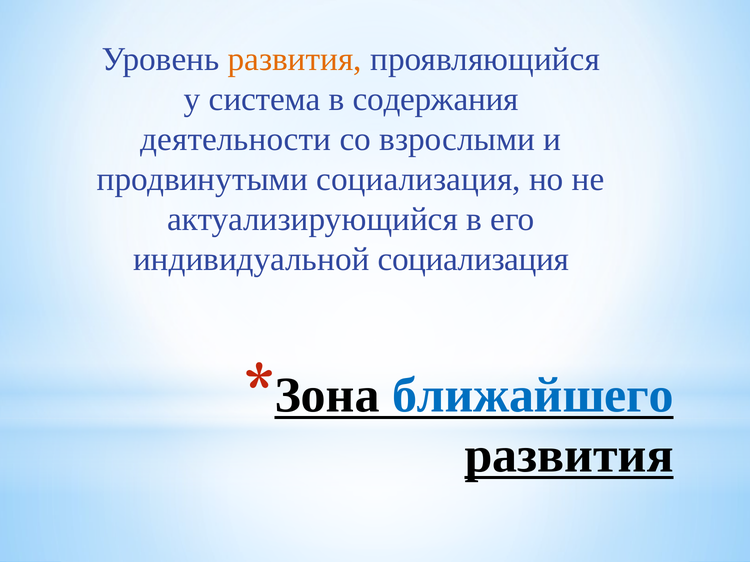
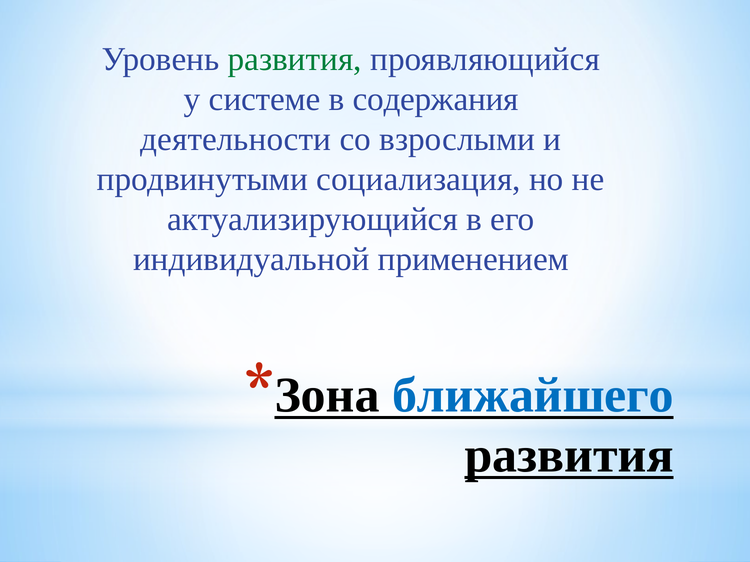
развития at (295, 59) colour: orange -> green
система: система -> системе
индивидуальной социализация: социализация -> применением
